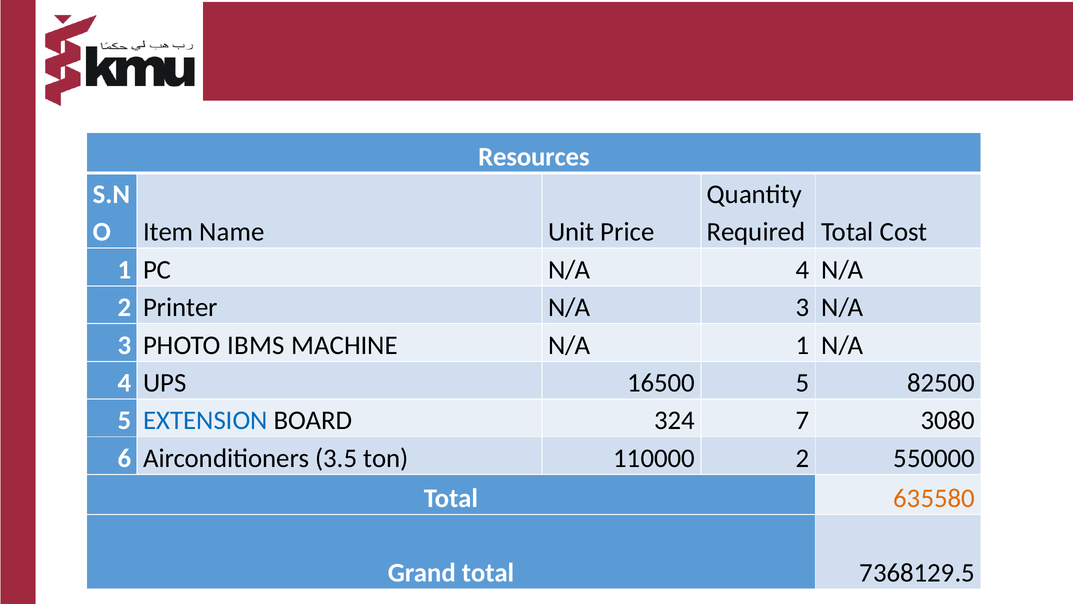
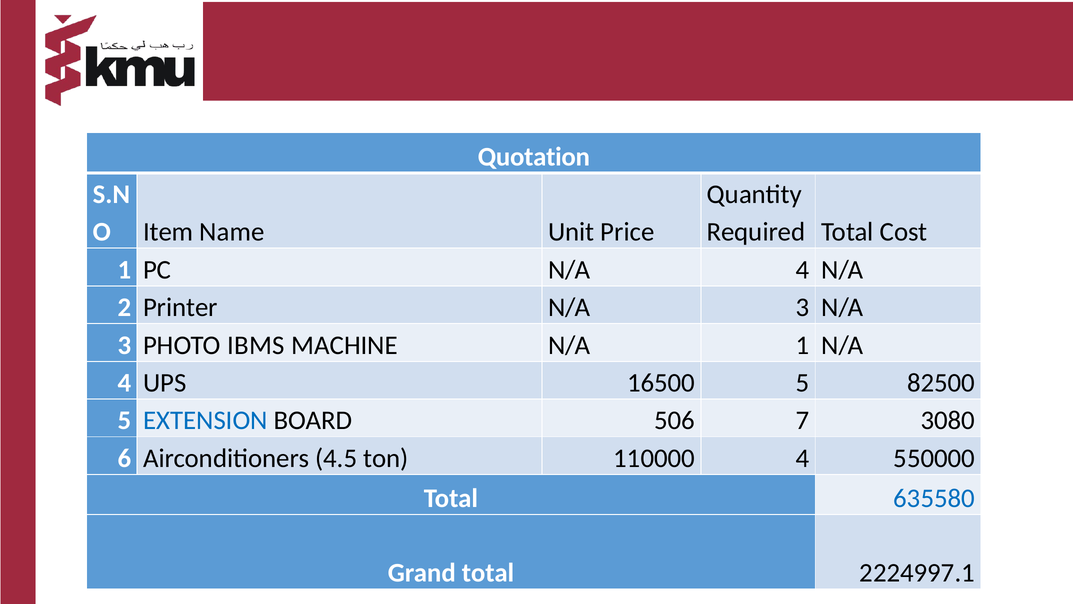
Resources: Resources -> Quotation
324: 324 -> 506
3.5: 3.5 -> 4.5
110000 2: 2 -> 4
635580 colour: orange -> blue
7368129.5: 7368129.5 -> 2224997.1
